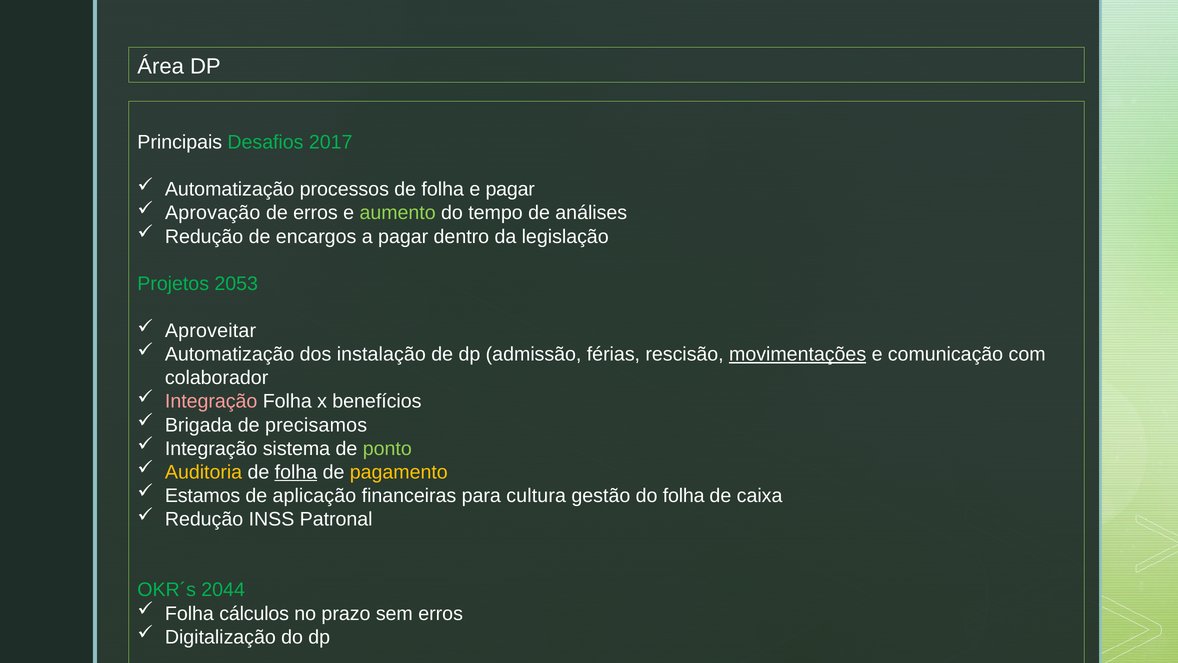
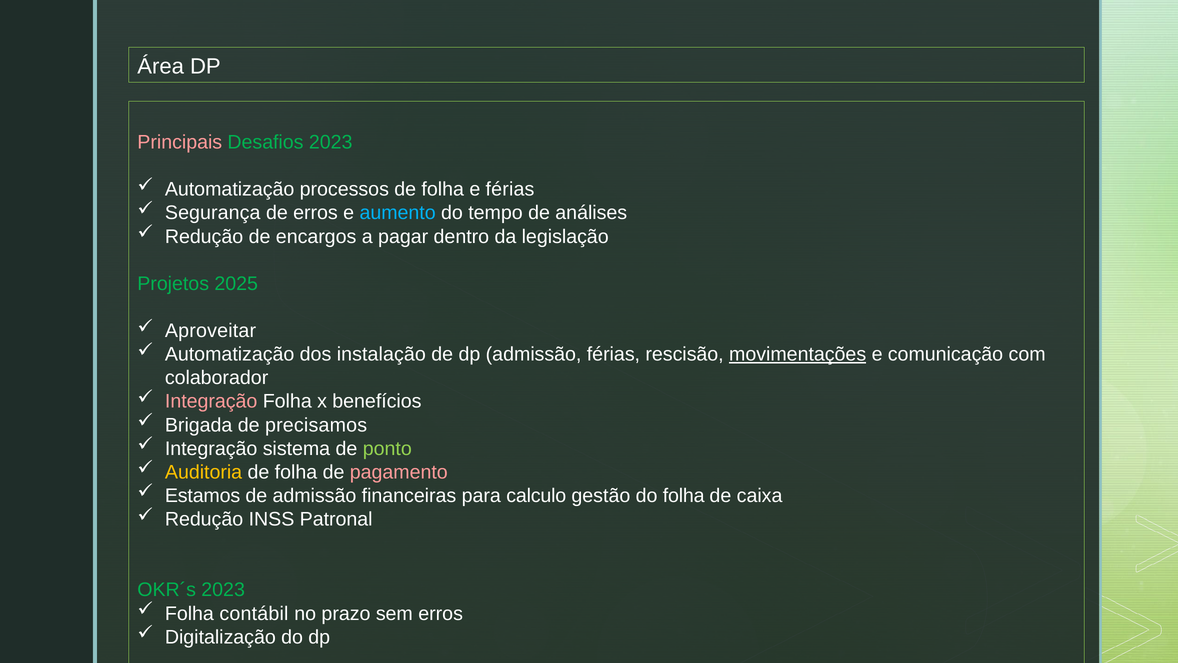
Principais colour: white -> pink
Desafios 2017: 2017 -> 2023
e pagar: pagar -> férias
Aprovação: Aprovação -> Segurança
aumento colour: light green -> light blue
2053: 2053 -> 2025
folha at (296, 472) underline: present -> none
pagamento colour: yellow -> pink
de aplicação: aplicação -> admissão
cultura: cultura -> calculo
OKR´s 2044: 2044 -> 2023
cálculos: cálculos -> contábil
